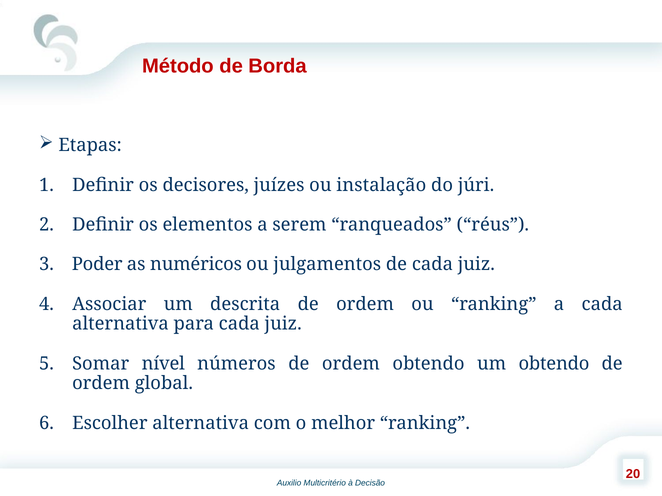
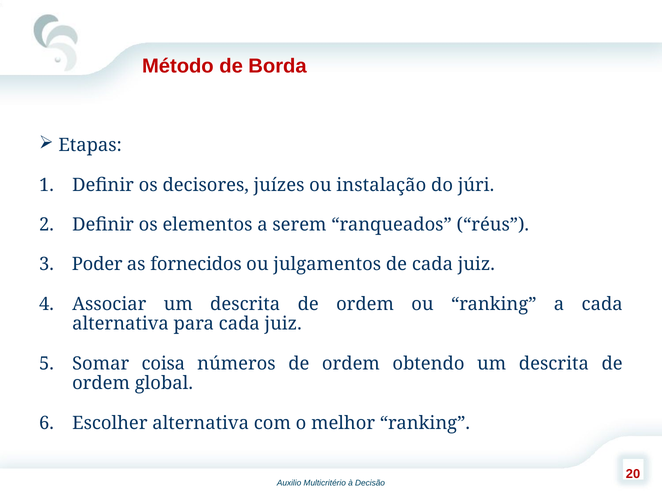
numéricos: numéricos -> fornecidos
nível: nível -> coisa
obtendo um obtendo: obtendo -> descrita
